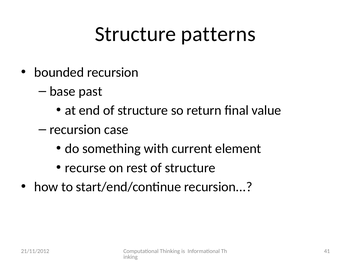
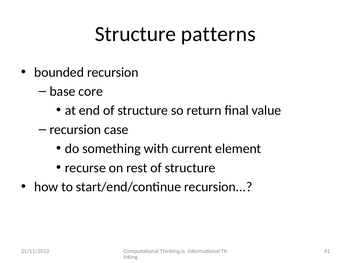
past: past -> core
